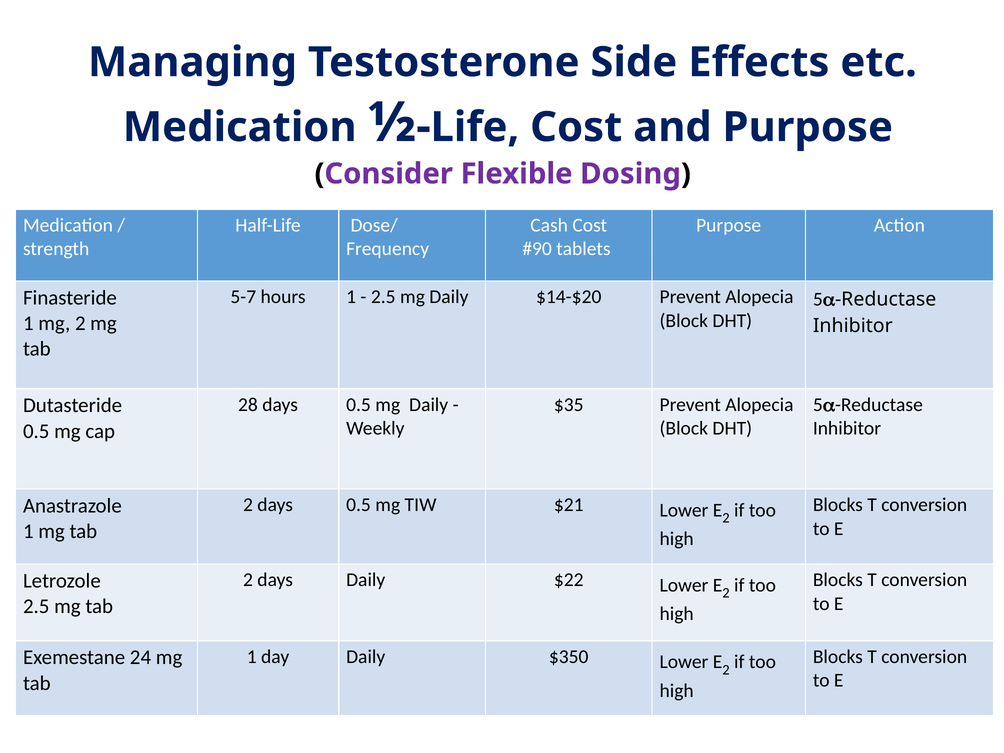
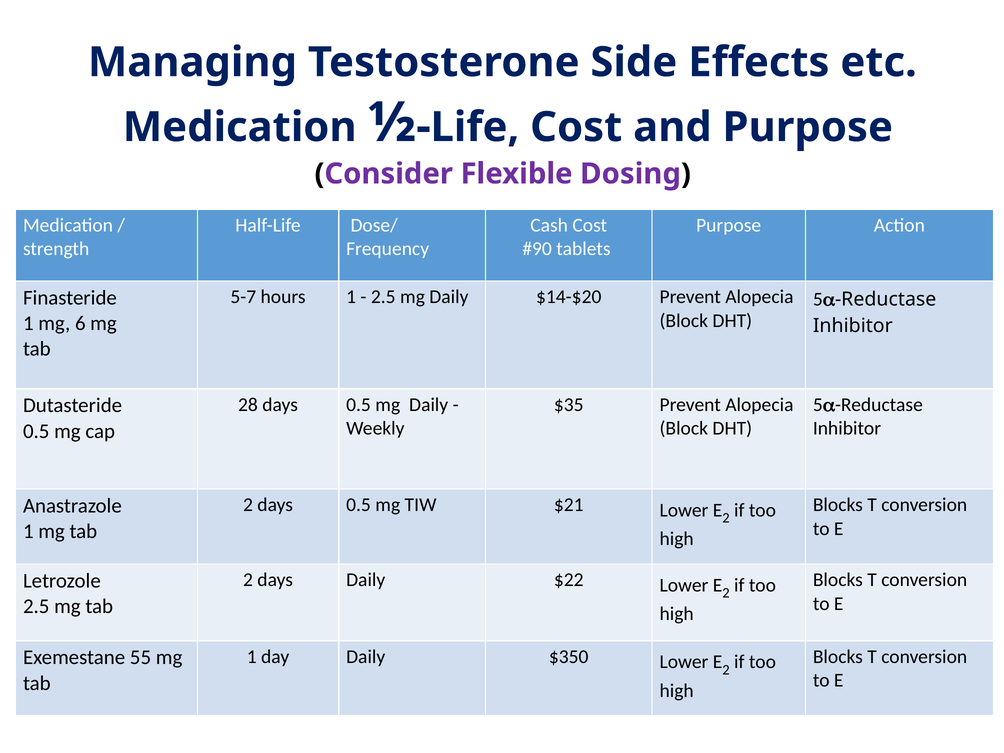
mg 2: 2 -> 6
24: 24 -> 55
